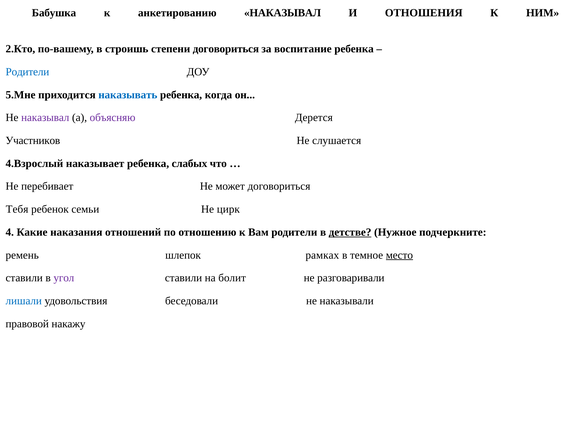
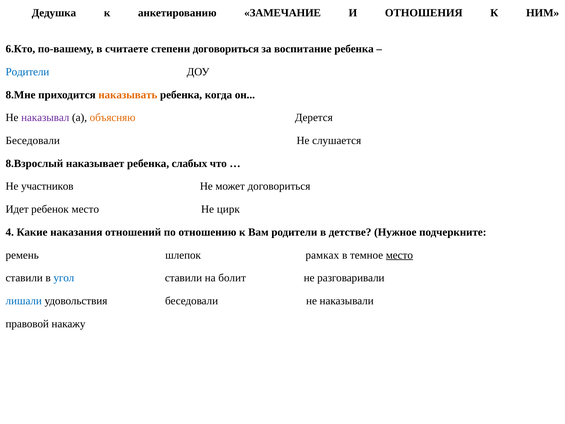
Бабушка: Бабушка -> Дедушка
анкетированию НАКАЗЫВАЛ: НАКАЗЫВАЛ -> ЗАМЕЧАНИЕ
2.Кто: 2.Кто -> 6.Кто
строишь: строишь -> считаете
5.Мне: 5.Мне -> 8.Мне
наказывать colour: blue -> orange
объясняю colour: purple -> orange
Участников at (33, 140): Участников -> Беседовали
4.Взрослый: 4.Взрослый -> 8.Взрослый
перебивает: перебивает -> участников
Тебя: Тебя -> Идет
ребенок семьи: семьи -> место
детстве underline: present -> none
угол colour: purple -> blue
